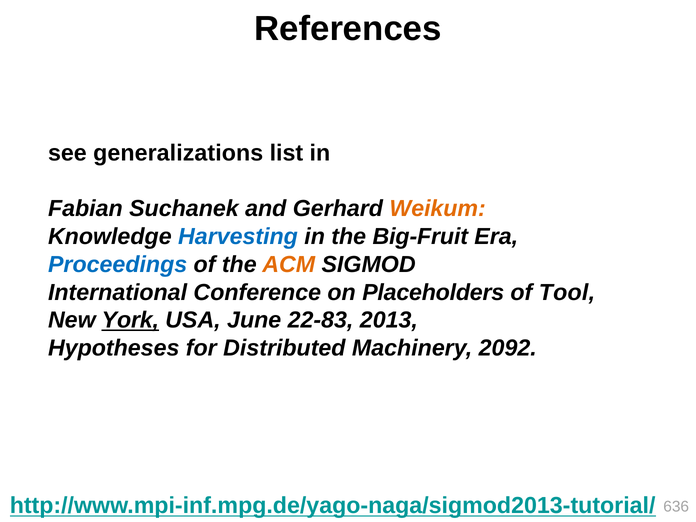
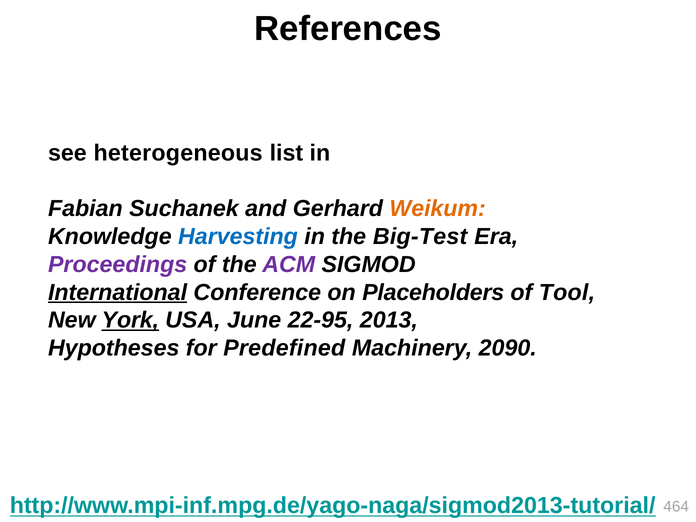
generalizations: generalizations -> heterogeneous
Big-Fruit: Big-Fruit -> Big-Test
Proceedings colour: blue -> purple
ACM colour: orange -> purple
International underline: none -> present
22-83: 22-83 -> 22-95
Distributed: Distributed -> Predefined
2092: 2092 -> 2090
636: 636 -> 464
